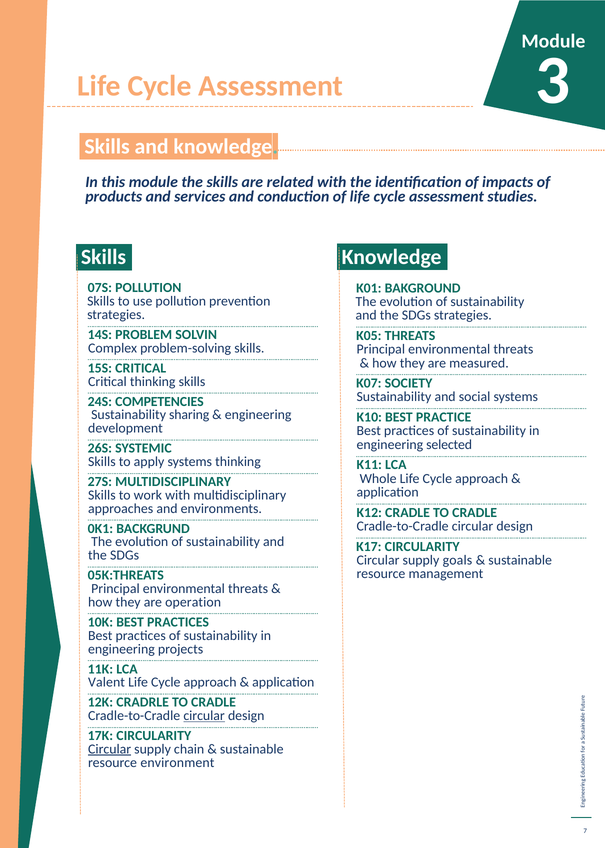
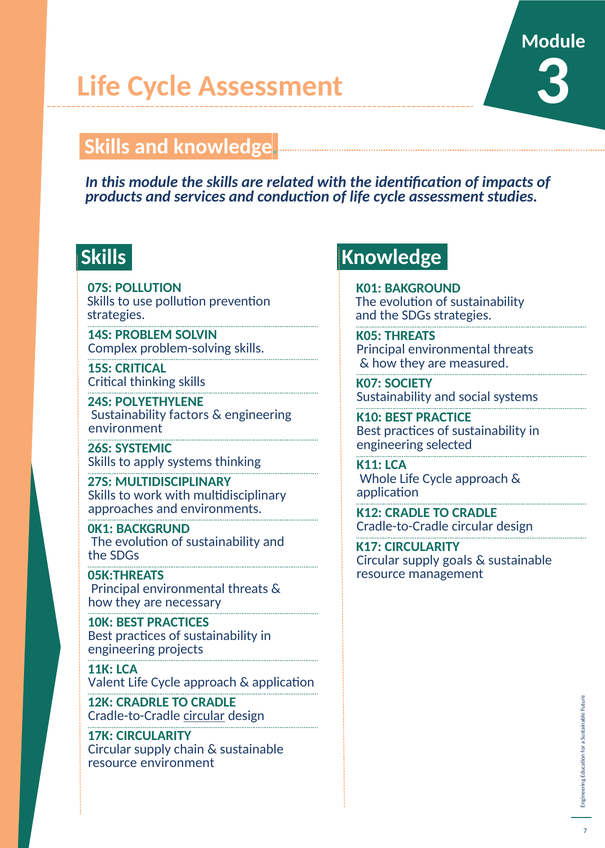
COMPETENCIES: COMPETENCIES -> POLYETHYLENE
sharing: sharing -> factors
development at (125, 429): development -> environment
operation: operation -> necessary
Circular at (110, 750) underline: present -> none
